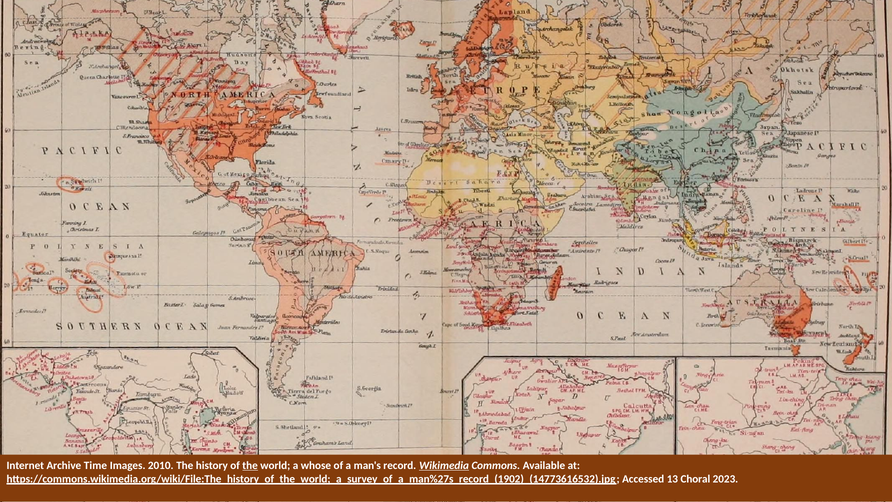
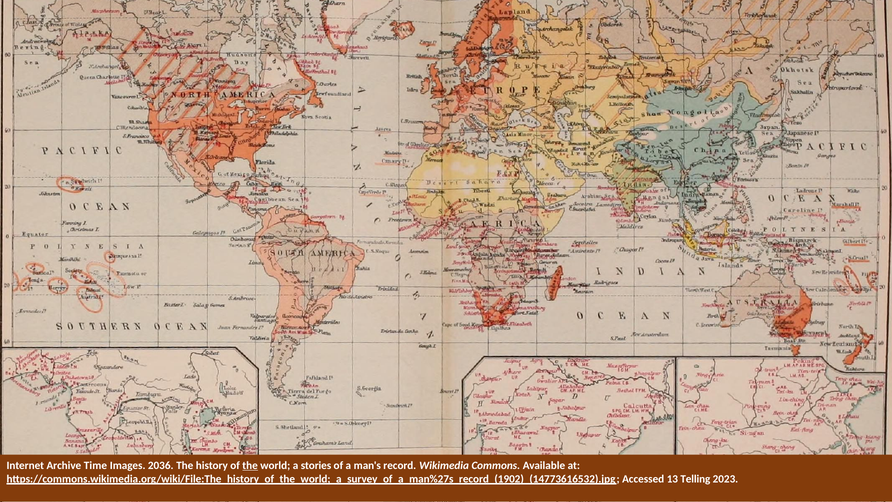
2010: 2010 -> 2036
whose: whose -> stories
Wikimedia underline: present -> none
Choral: Choral -> Telling
